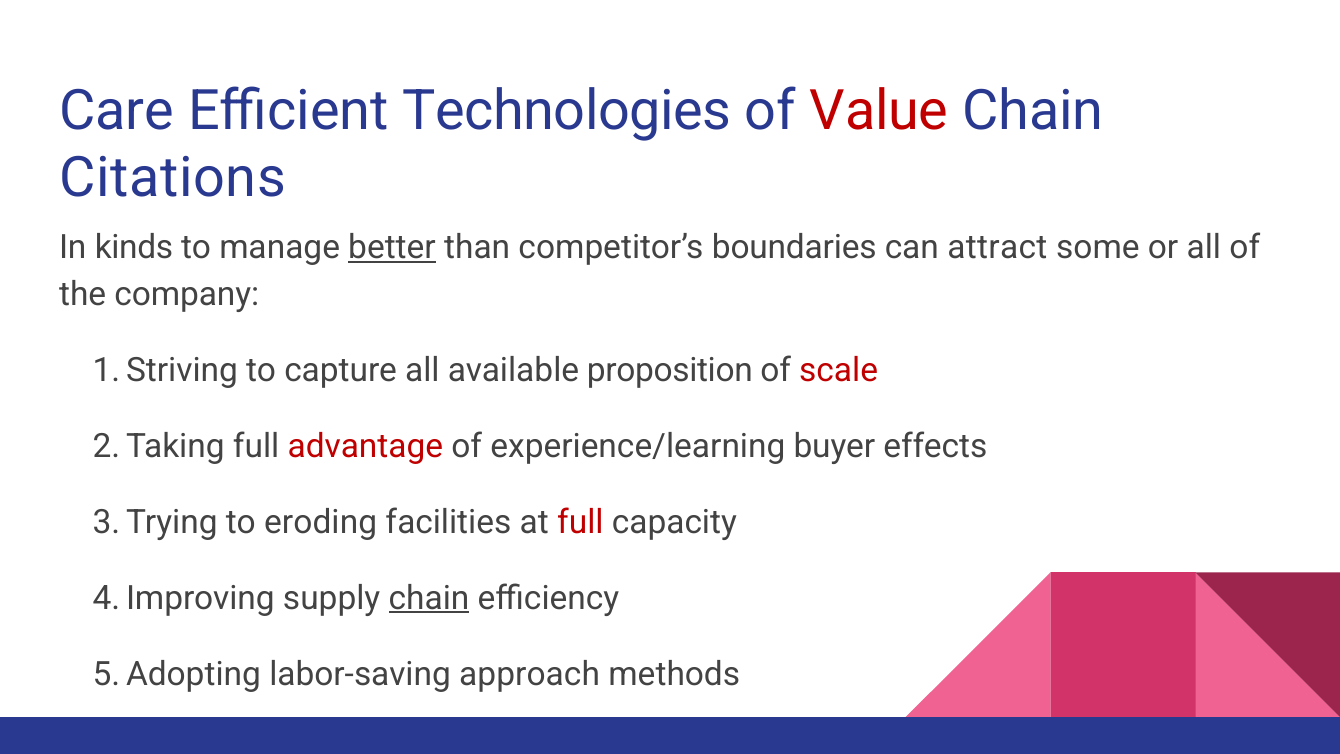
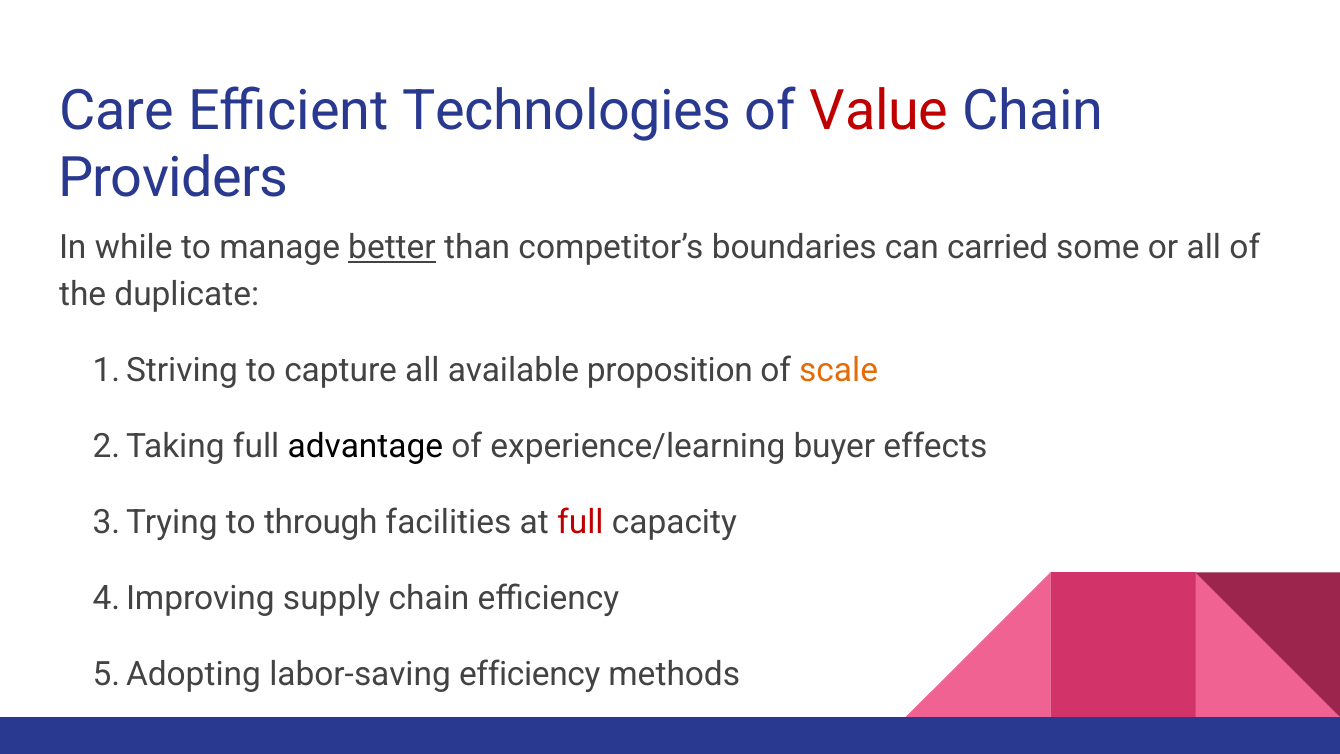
Citations: Citations -> Providers
kinds: kinds -> while
attract: attract -> carried
company: company -> duplicate
scale colour: red -> orange
advantage colour: red -> black
eroding: eroding -> through
chain at (429, 598) underline: present -> none
labor-saving approach: approach -> efficiency
